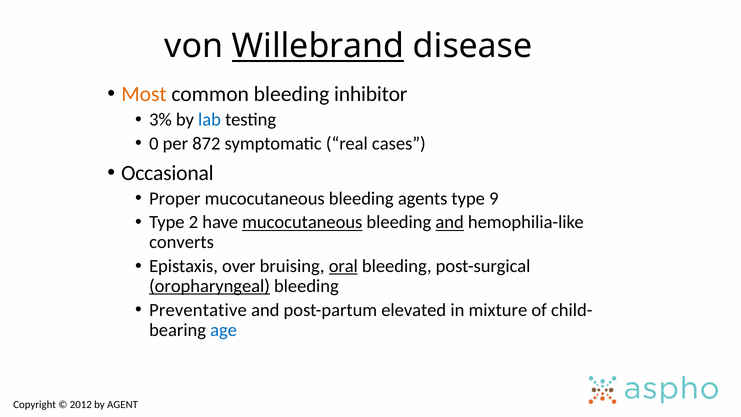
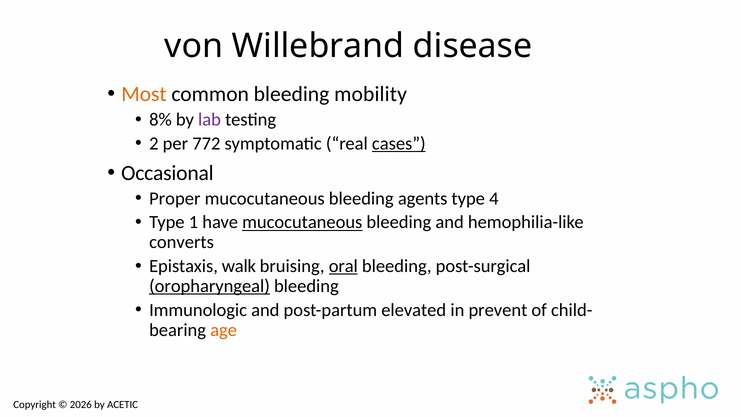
Willebrand underline: present -> none
inhibitor: inhibitor -> mobility
3%: 3% -> 8%
lab colour: blue -> purple
0: 0 -> 2
872: 872 -> 772
cases underline: none -> present
9: 9 -> 4
2: 2 -> 1
and at (450, 222) underline: present -> none
over: over -> walk
Preventative: Preventative -> Immunologic
mixture: mixture -> prevent
age colour: blue -> orange
2012: 2012 -> 2026
AGENT: AGENT -> ACETIC
